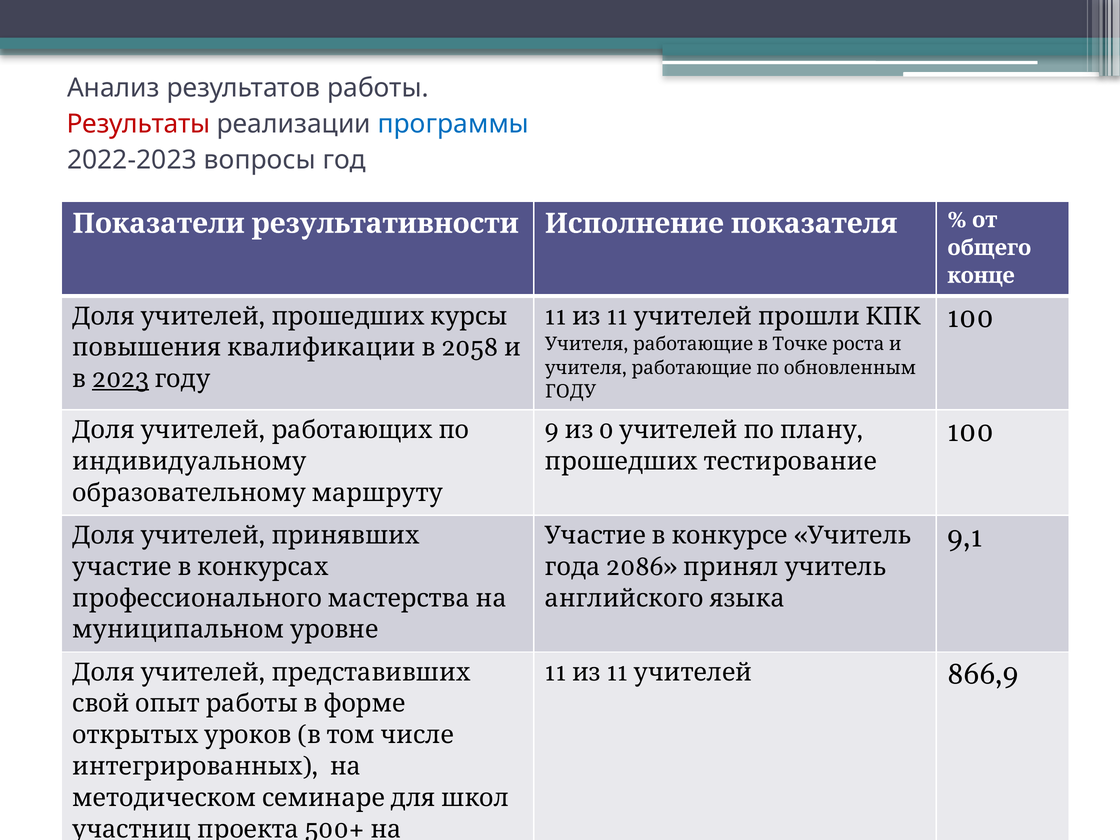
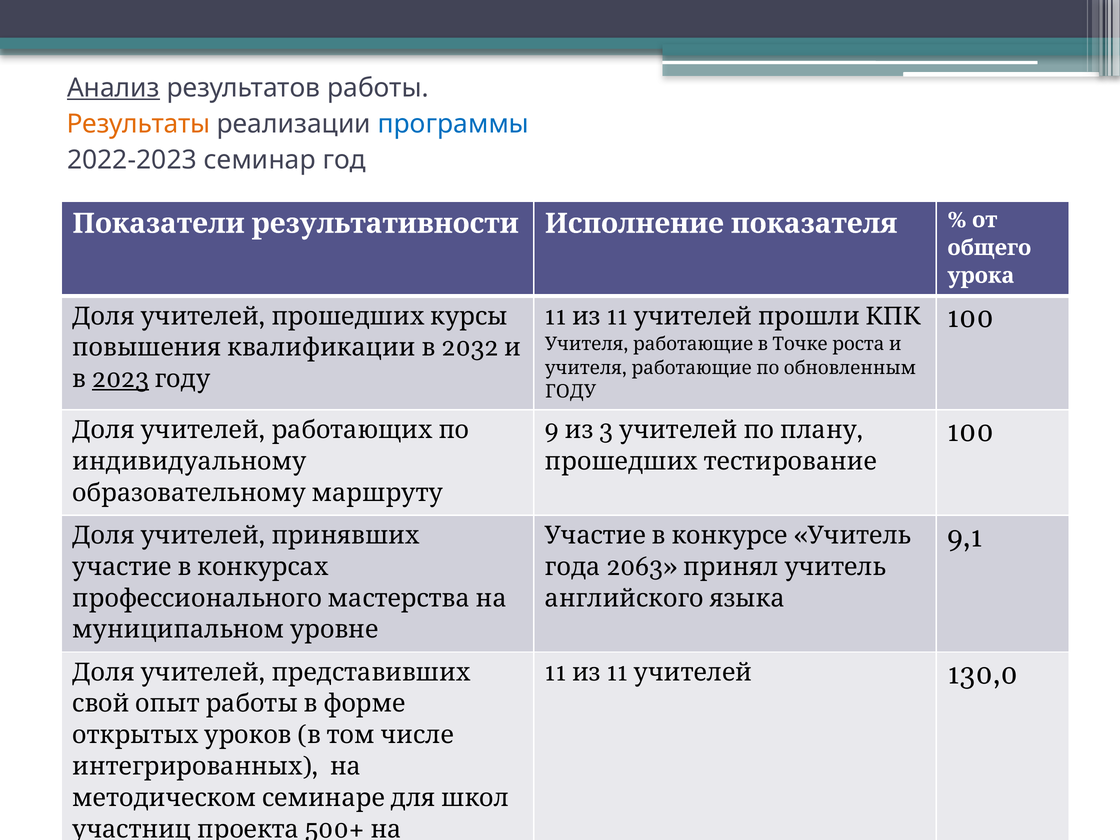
Анализ underline: none -> present
Результаты colour: red -> orange
вопросы: вопросы -> семинар
конце: конце -> урока
2058: 2058 -> 2032
0: 0 -> 3
2086: 2086 -> 2063
866,9: 866,9 -> 130,0
